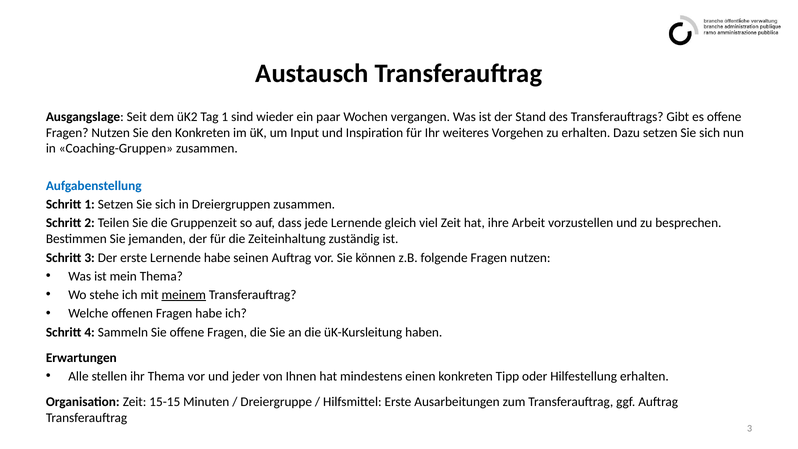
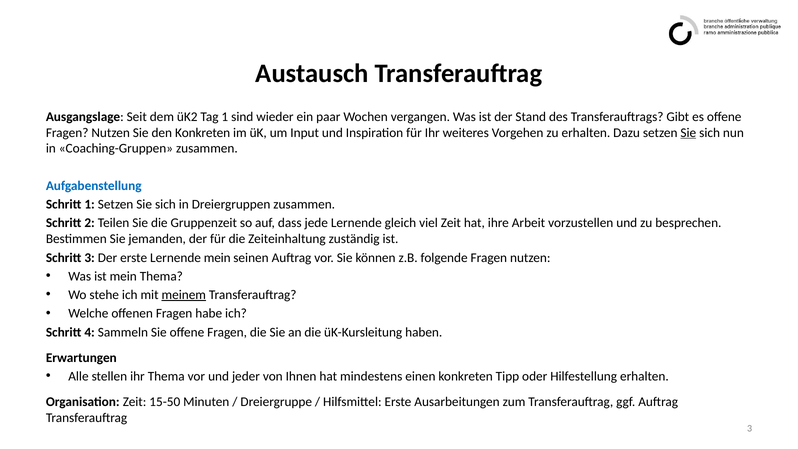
Sie at (688, 133) underline: none -> present
Lernende habe: habe -> mein
15-15: 15-15 -> 15-50
